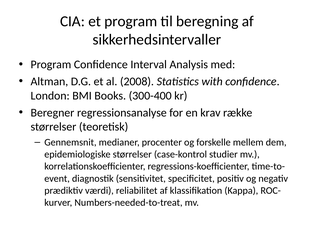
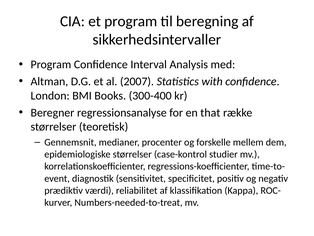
2008: 2008 -> 2007
krav: krav -> that
